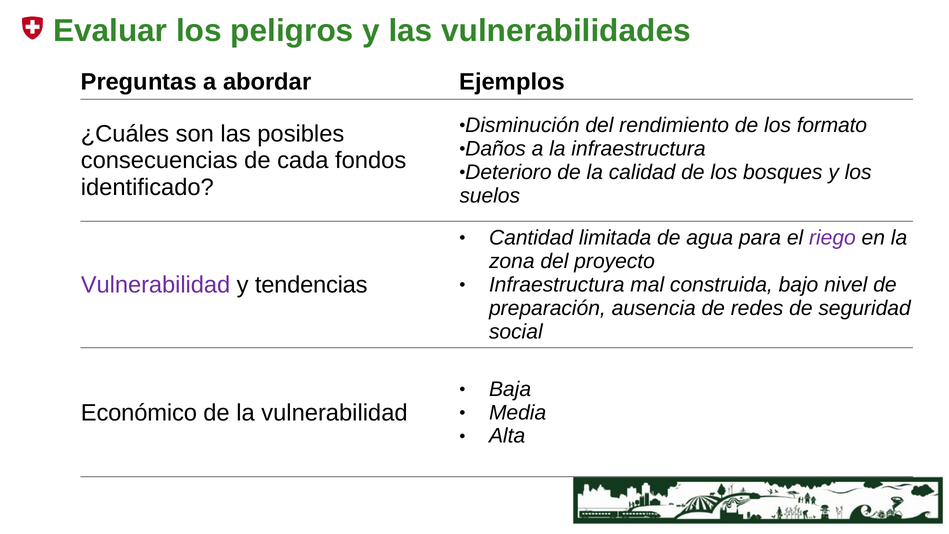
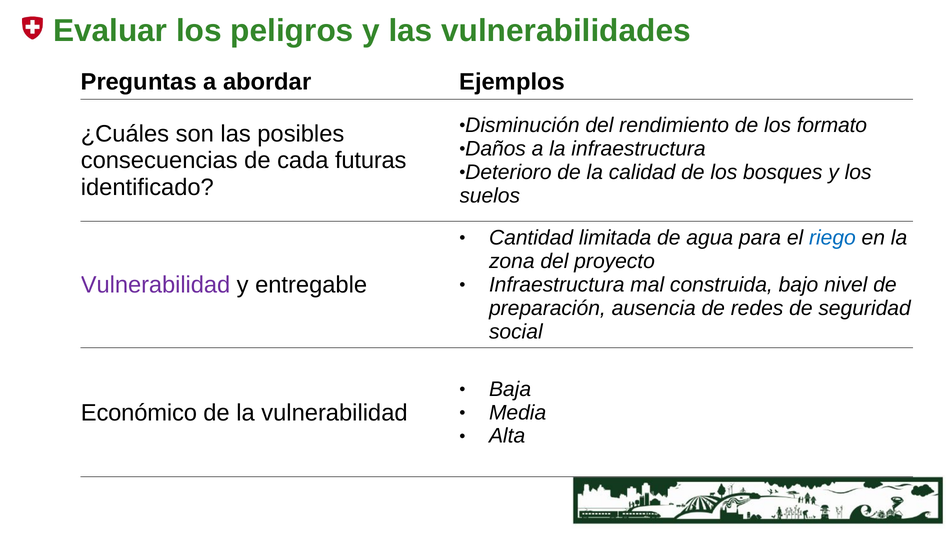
fondos: fondos -> futuras
riego colour: purple -> blue
tendencias: tendencias -> entregable
